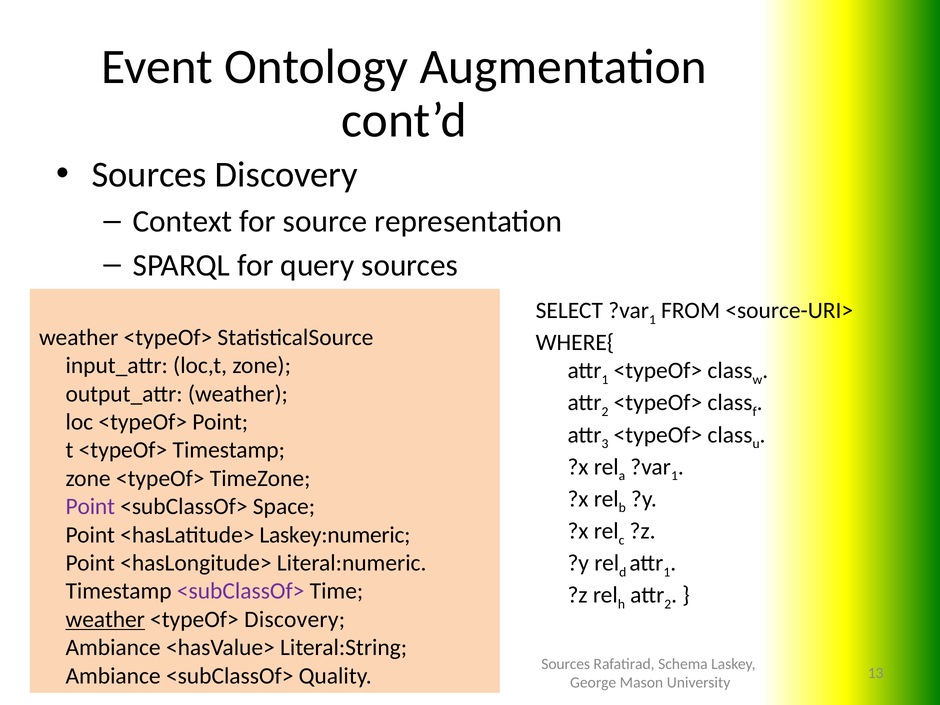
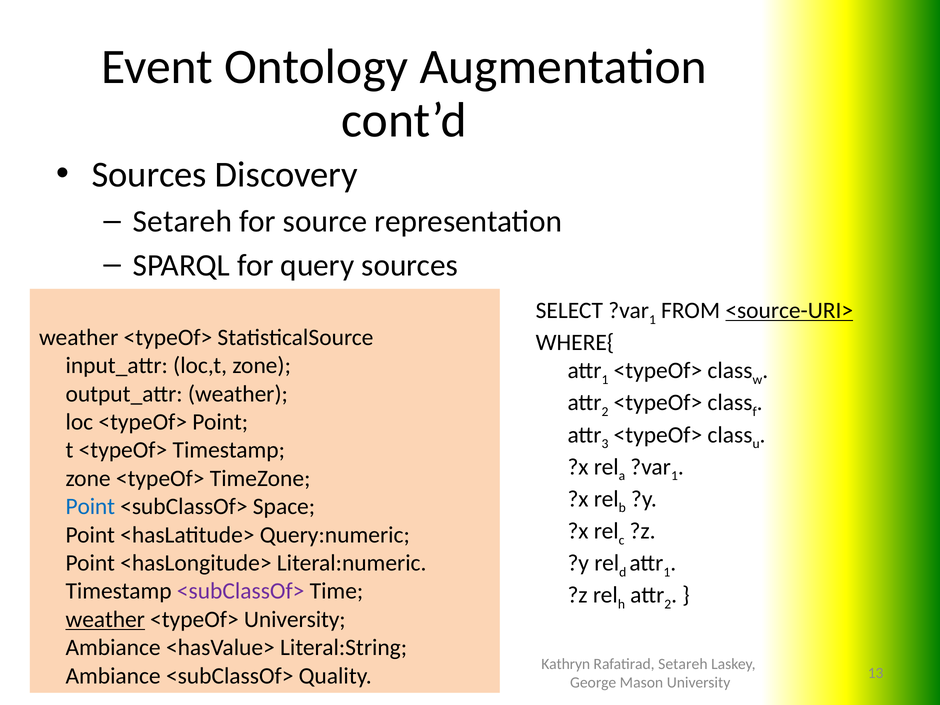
Context at (183, 221): Context -> Setareh
<source-URI> underline: none -> present
Point at (90, 507) colour: purple -> blue
Laskey:numeric: Laskey:numeric -> Query:numeric
<typeOf> Discovery: Discovery -> University
Sources at (566, 664): Sources -> Kathryn
Rafatirad Schema: Schema -> Setareh
